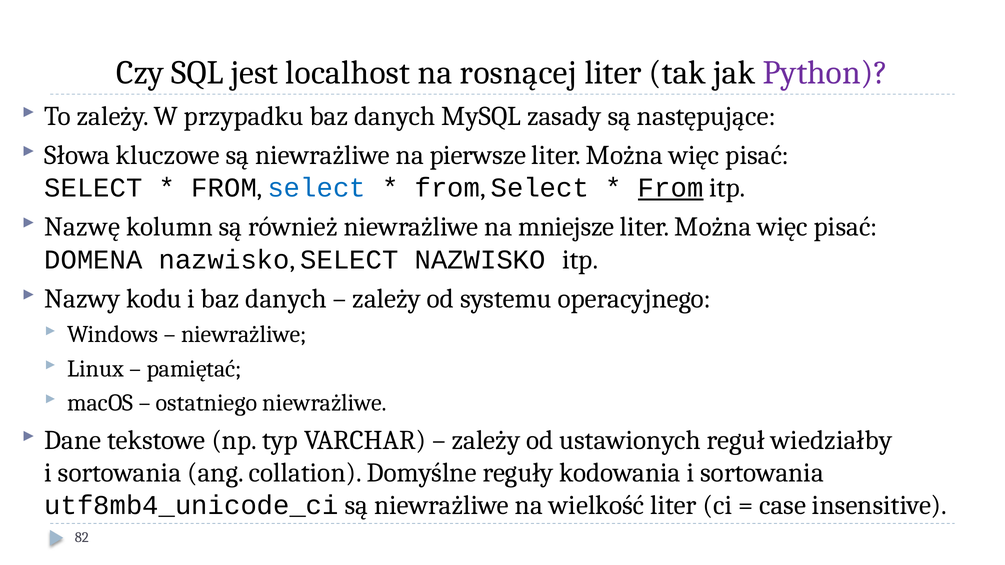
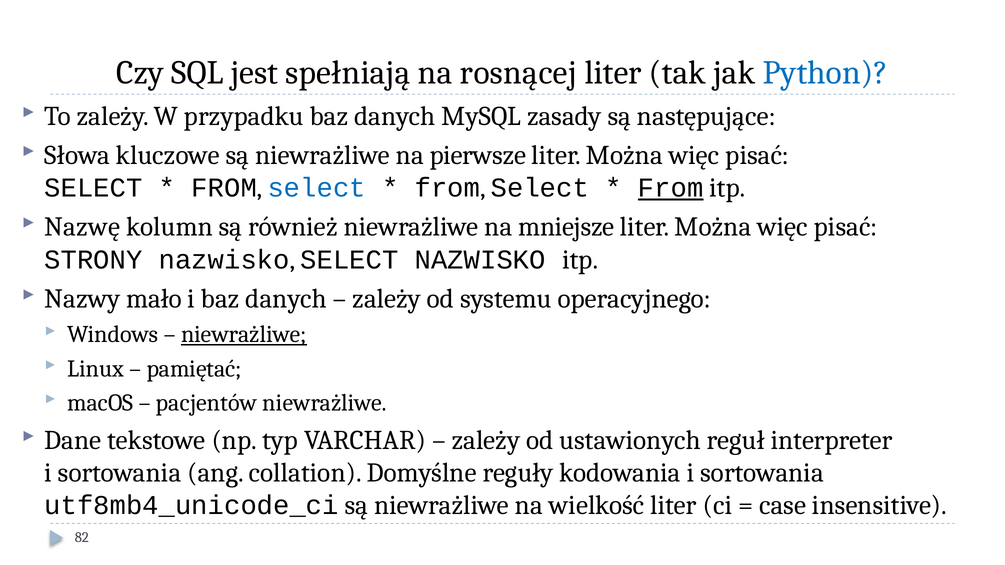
localhost: localhost -> spełniają
Python colour: purple -> blue
DOMENA: DOMENA -> STRONY
kodu: kodu -> mało
niewrażliwe at (244, 335) underline: none -> present
ostatniego: ostatniego -> pacjentów
wiedziałby: wiedziałby -> interpreter
